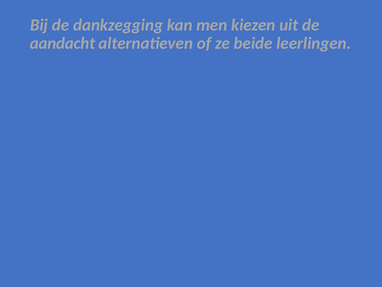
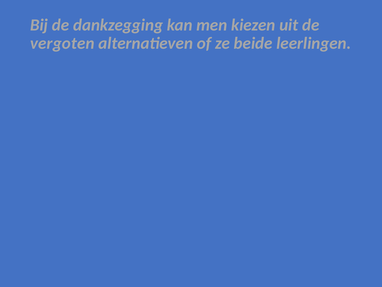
aandacht: aandacht -> vergoten
